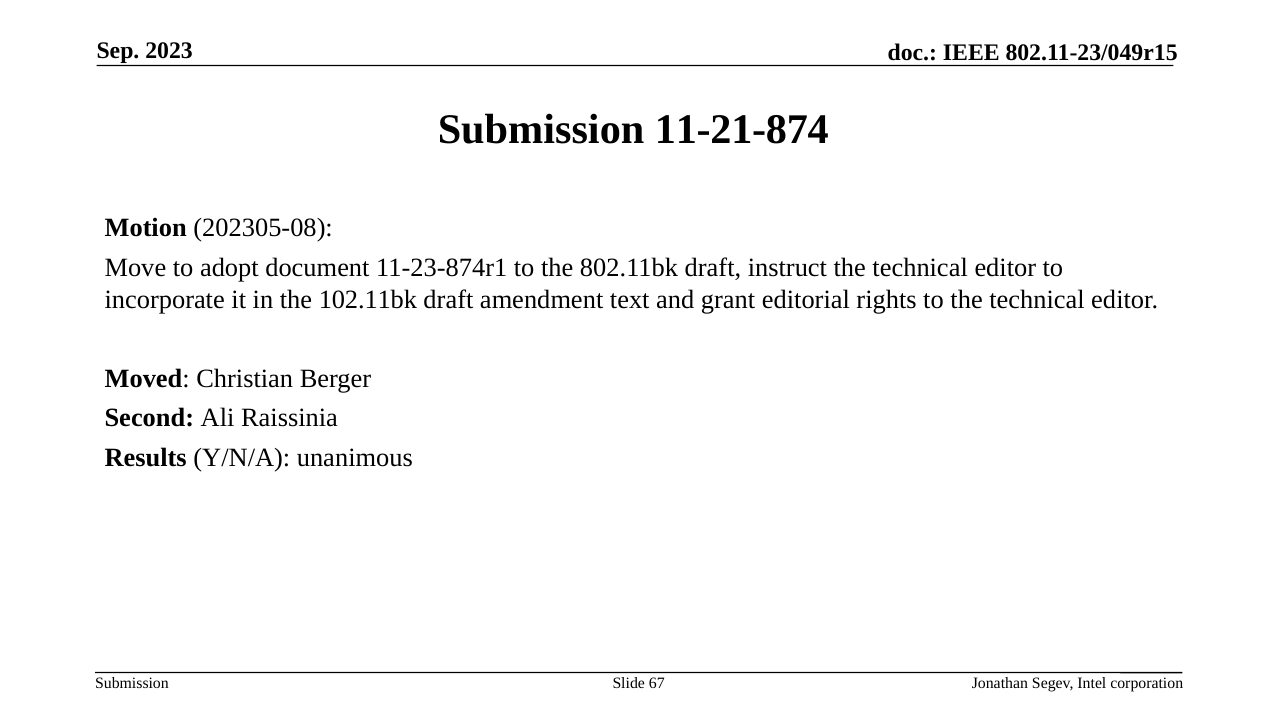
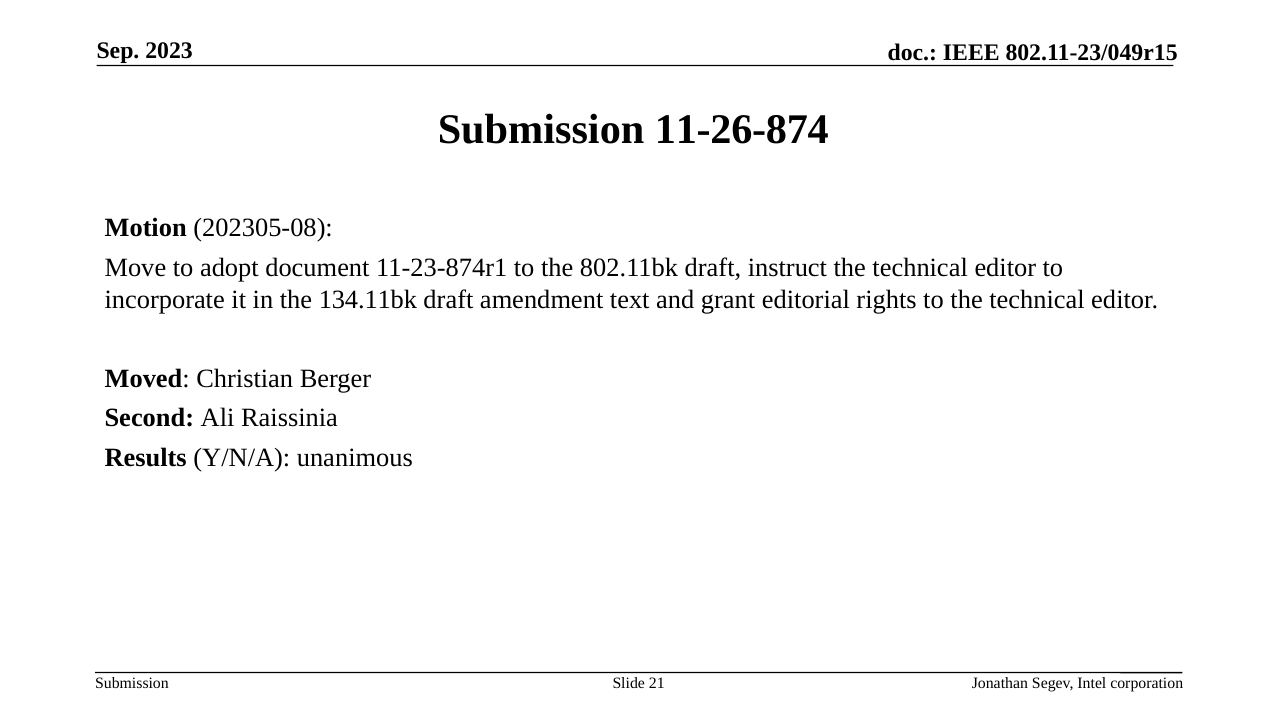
11-21-874: 11-21-874 -> 11-26-874
102.11bk: 102.11bk -> 134.11bk
67: 67 -> 21
